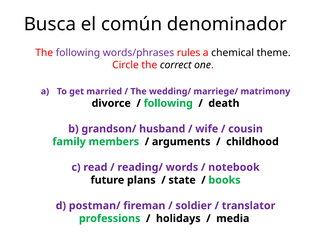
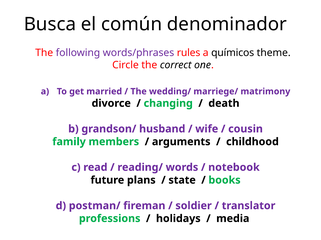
chemical: chemical -> químicos
following at (168, 104): following -> changing
